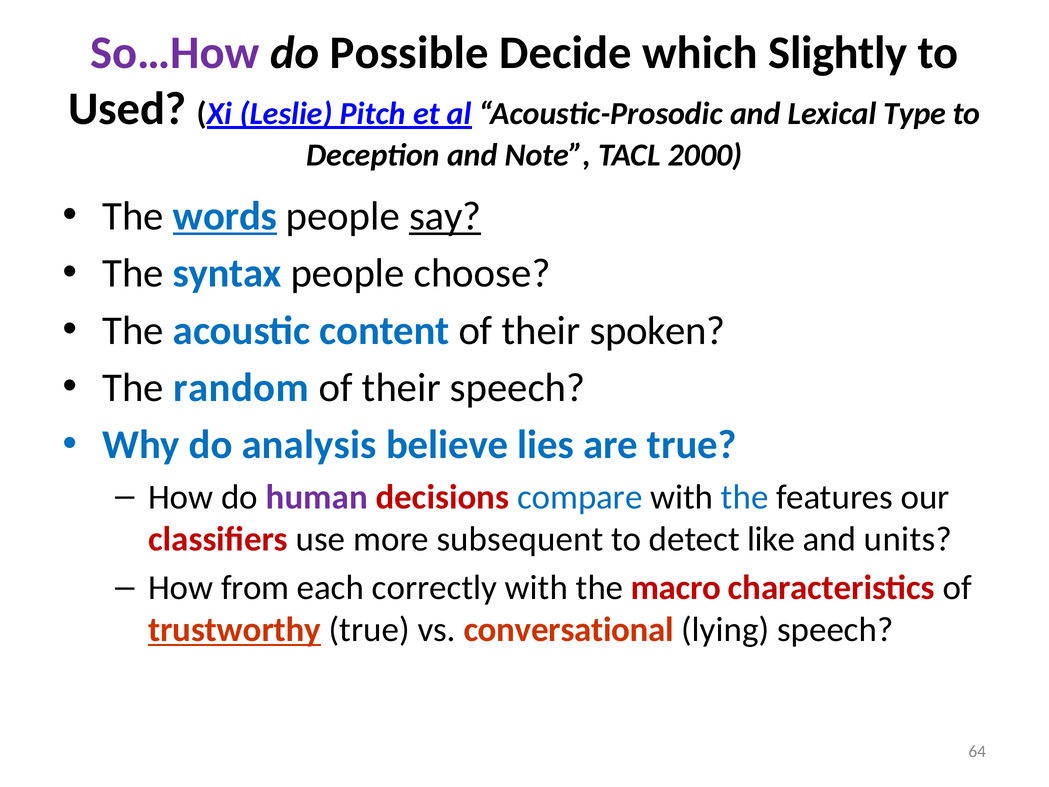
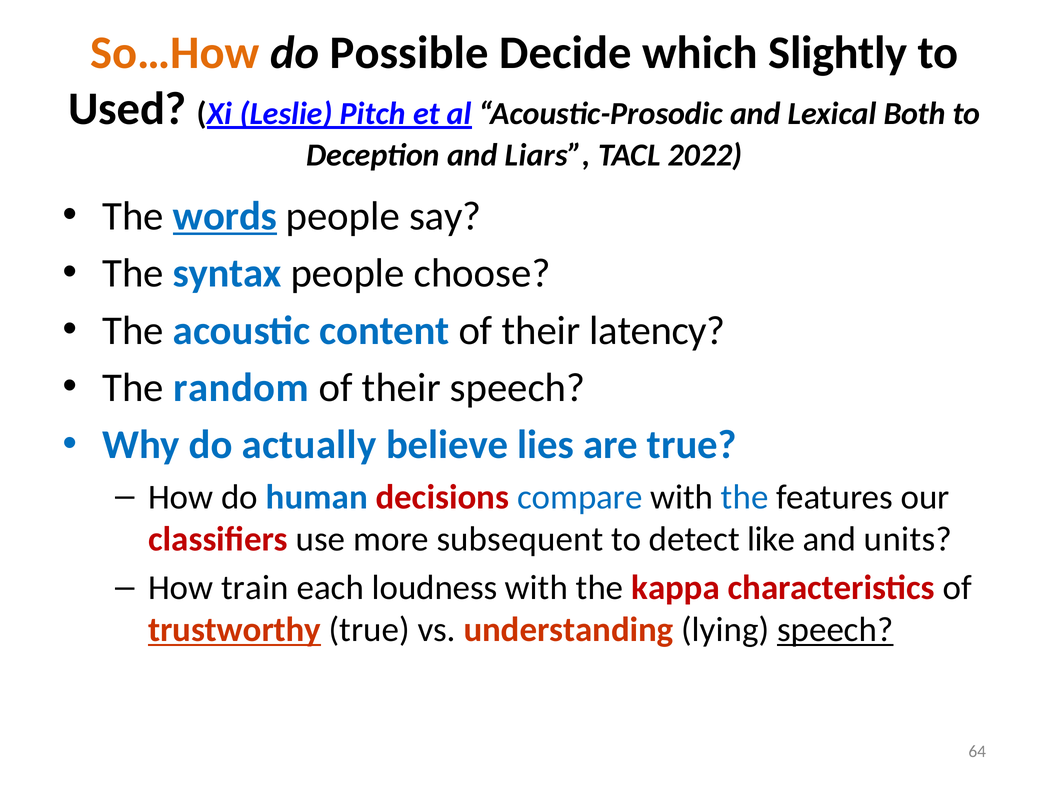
So…How colour: purple -> orange
Type: Type -> Both
Note: Note -> Liars
2000: 2000 -> 2022
say underline: present -> none
spoken: spoken -> latency
analysis: analysis -> actually
human colour: purple -> blue
from: from -> train
correctly: correctly -> loudness
macro: macro -> kappa
conversational: conversational -> understanding
speech at (835, 630) underline: none -> present
